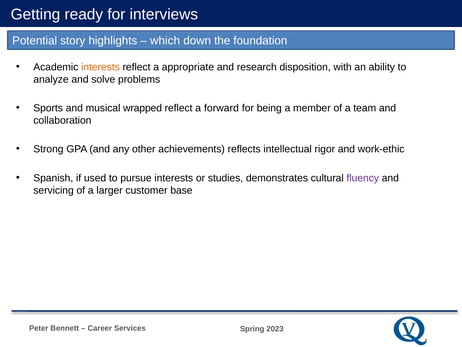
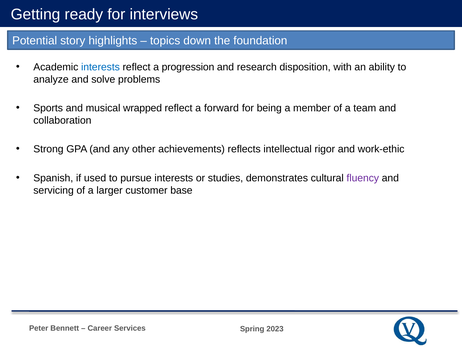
which: which -> topics
interests at (100, 67) colour: orange -> blue
appropriate: appropriate -> progression
